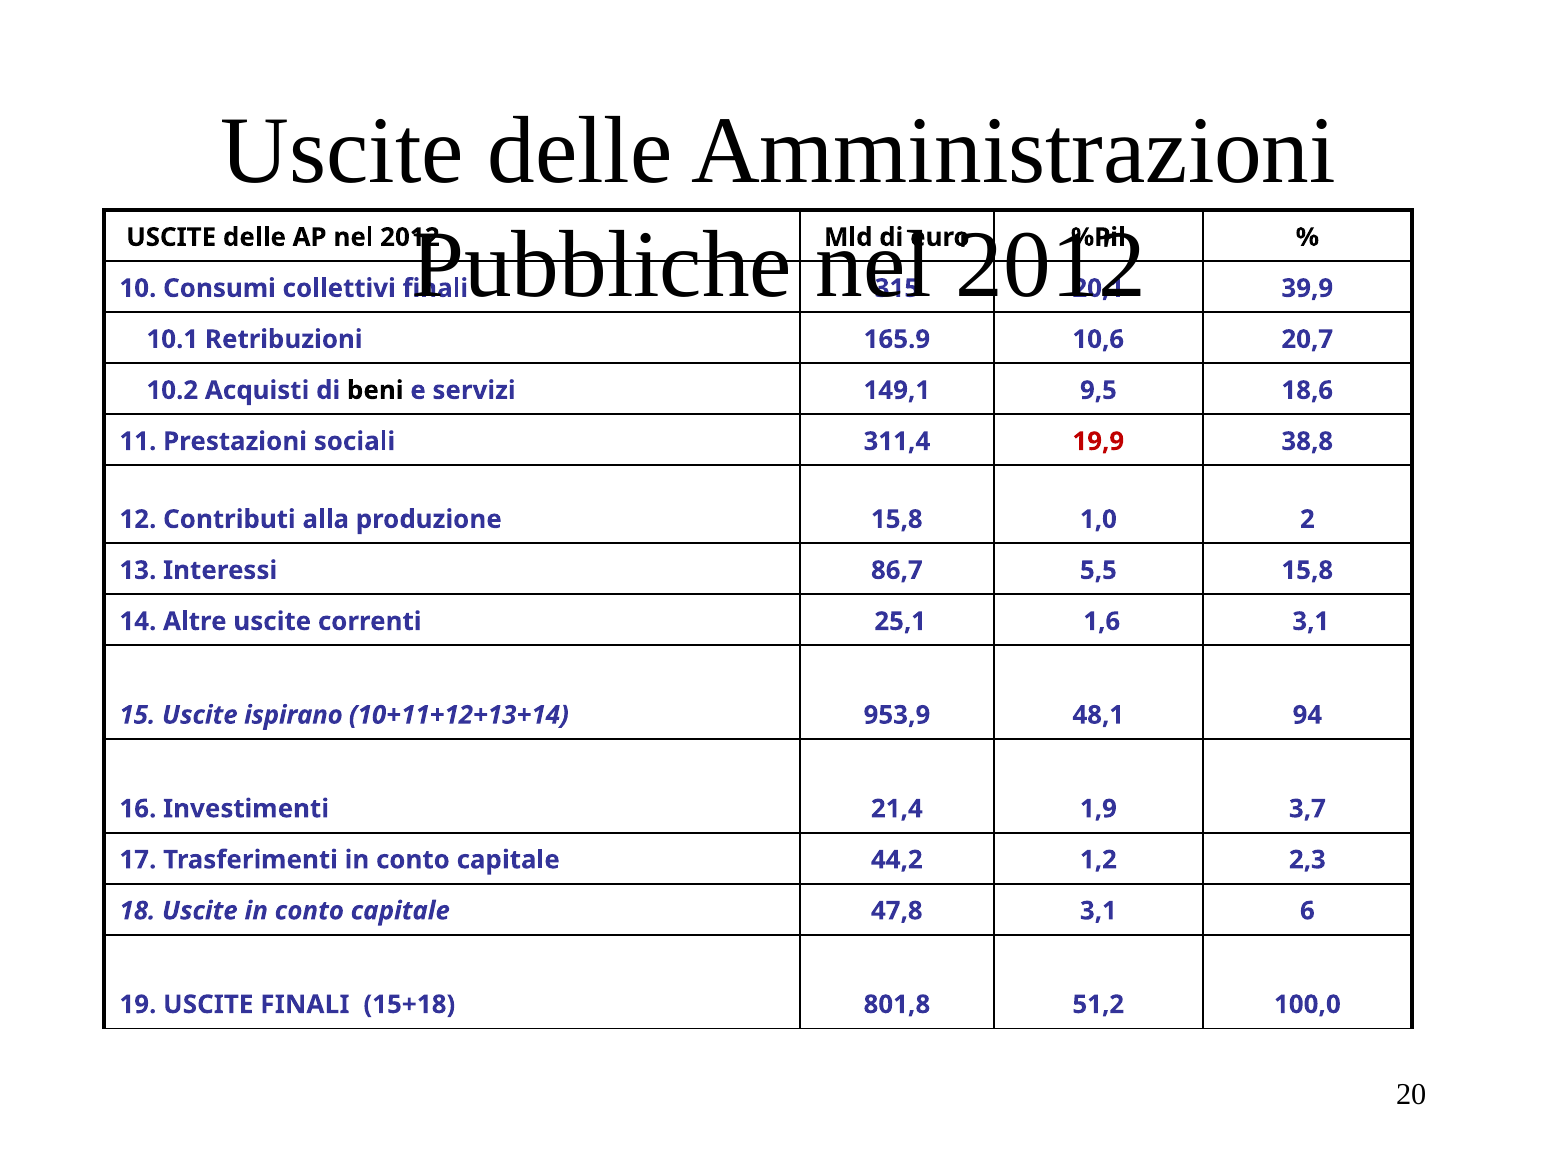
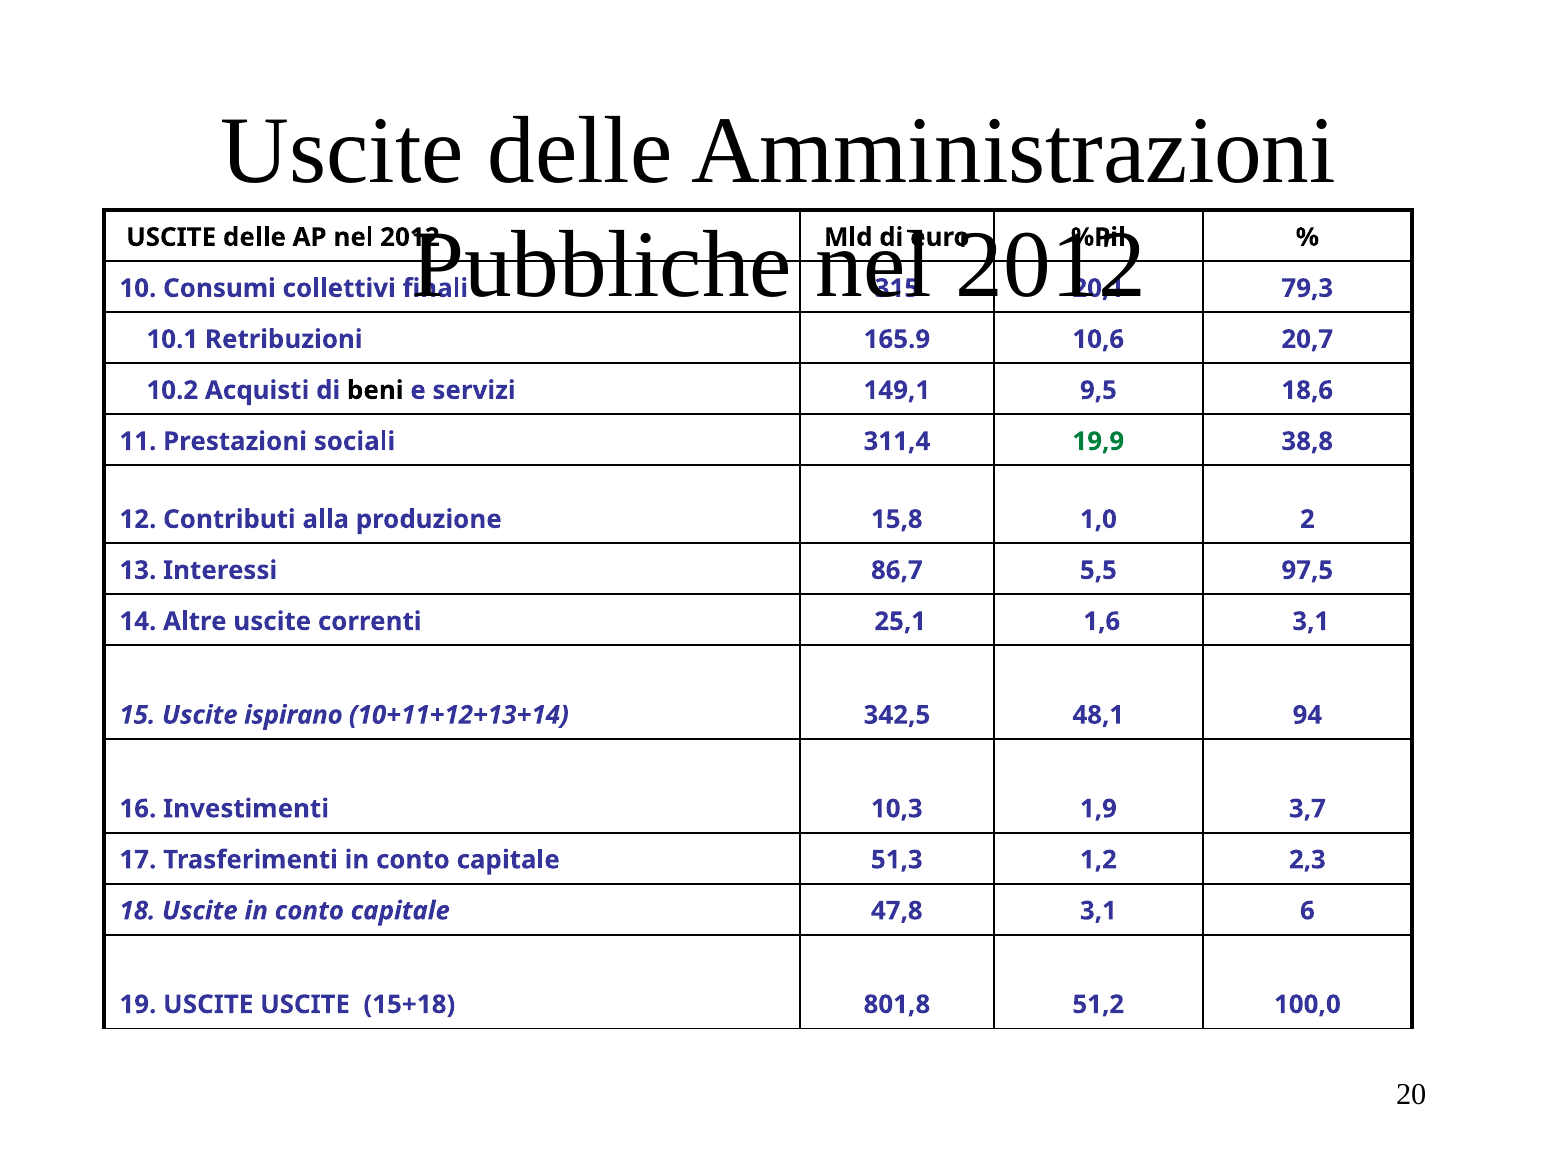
39,9: 39,9 -> 79,3
19,9 colour: red -> green
5,5 15,8: 15,8 -> 97,5
953,9: 953,9 -> 342,5
21,4: 21,4 -> 10,3
44,2: 44,2 -> 51,3
USCITE FINALI: FINALI -> USCITE
